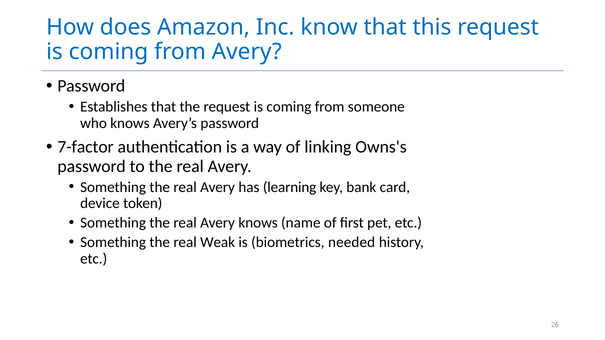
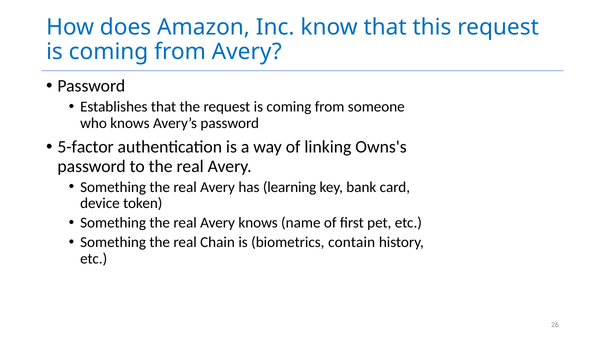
7-factor: 7-factor -> 5-factor
Weak: Weak -> Chain
needed: needed -> contain
